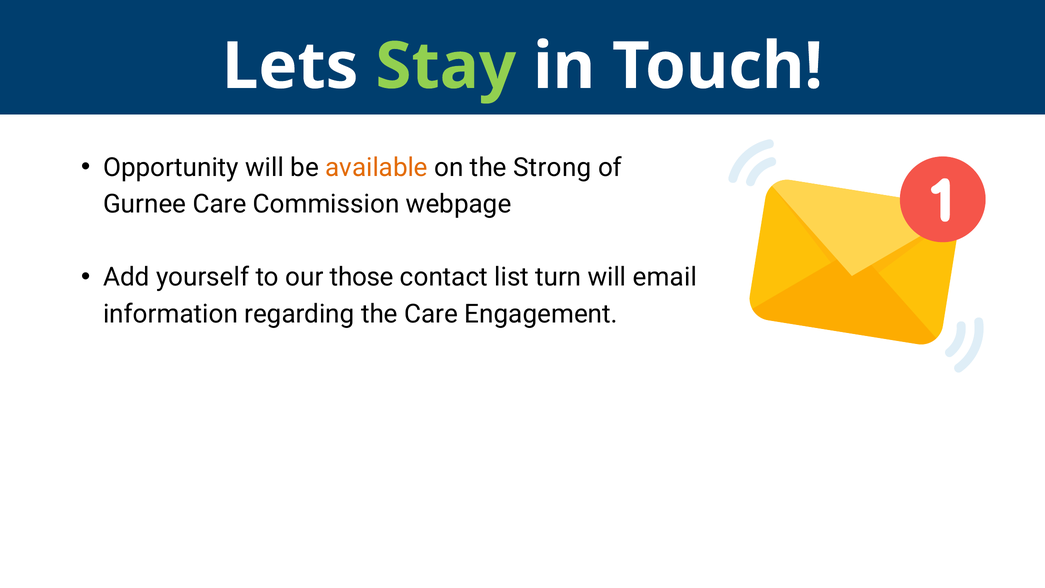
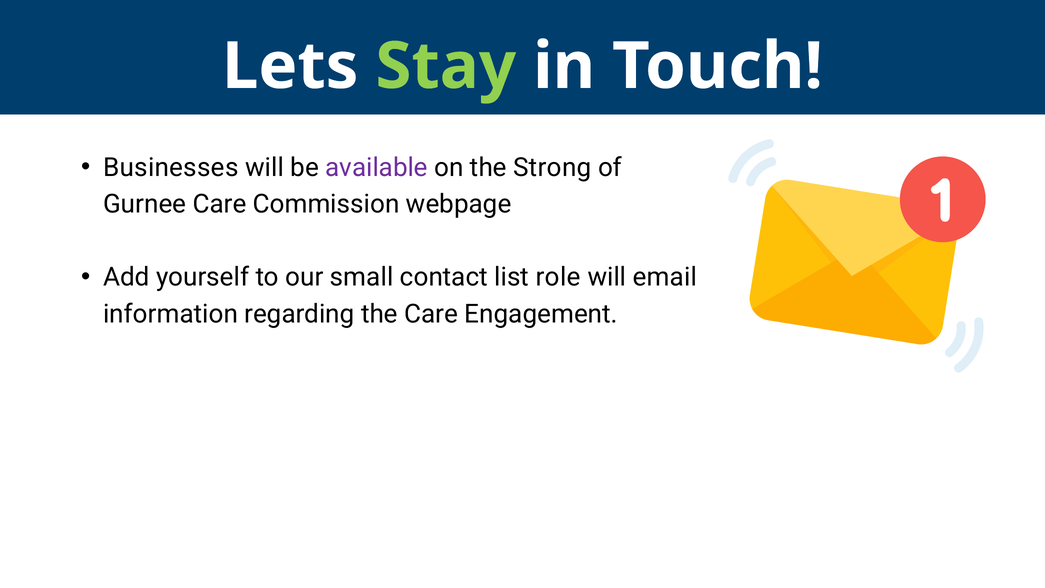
Opportunity: Opportunity -> Businesses
available colour: orange -> purple
those: those -> small
turn: turn -> role
